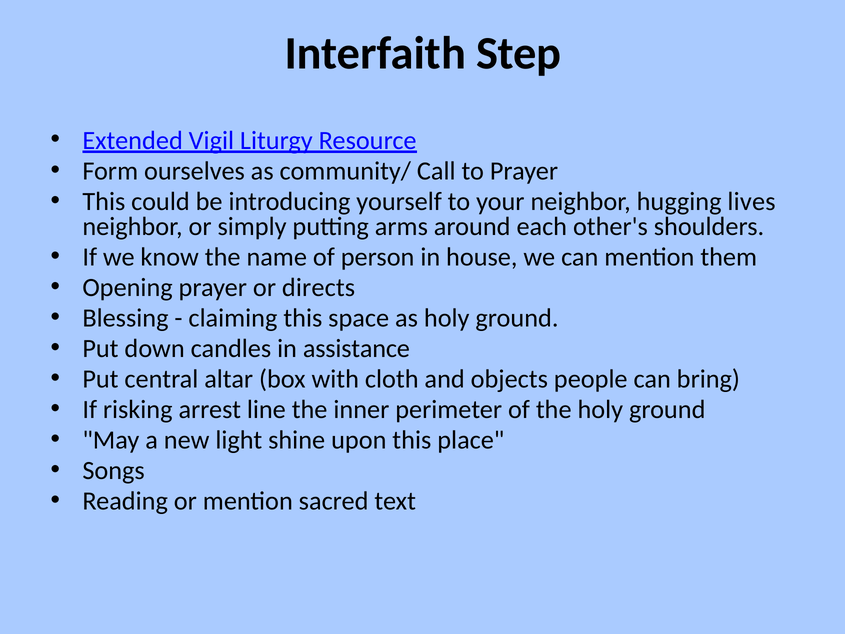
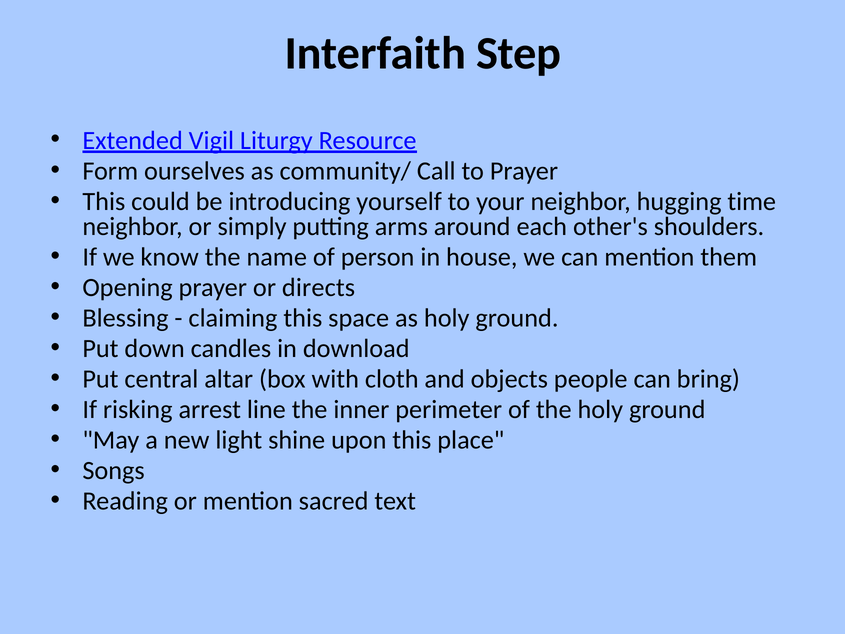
lives: lives -> time
assistance: assistance -> download
